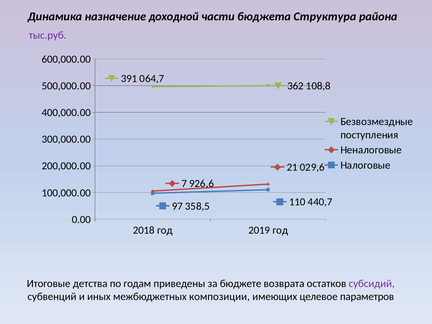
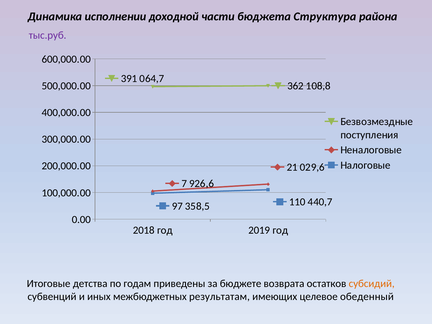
назначение: назначение -> исполнении
субсидий colour: purple -> orange
композиции: композиции -> результатам
параметров: параметров -> обеденный
